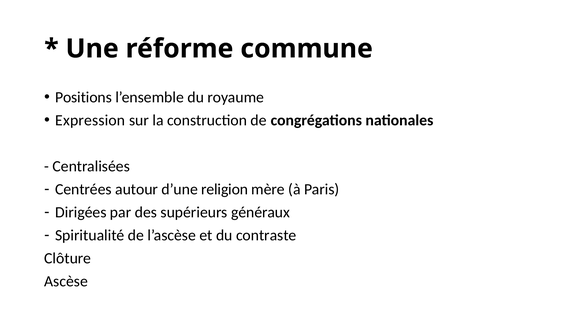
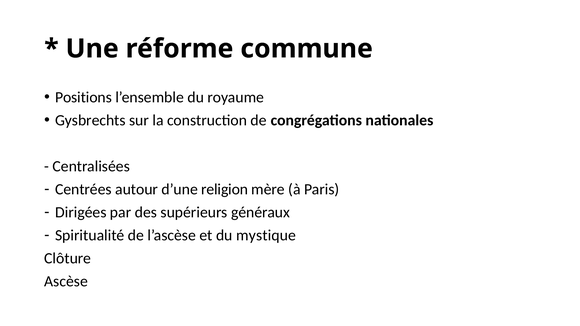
Expression: Expression -> Gysbrechts
contraste: contraste -> mystique
